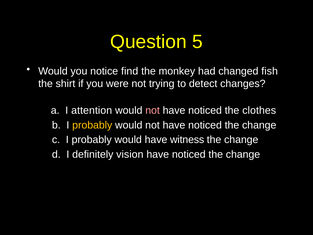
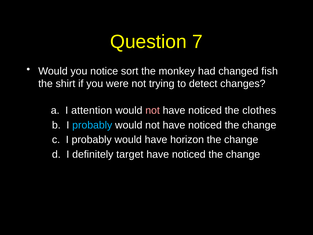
5: 5 -> 7
find: find -> sort
probably at (92, 125) colour: yellow -> light blue
witness: witness -> horizon
vision: vision -> target
